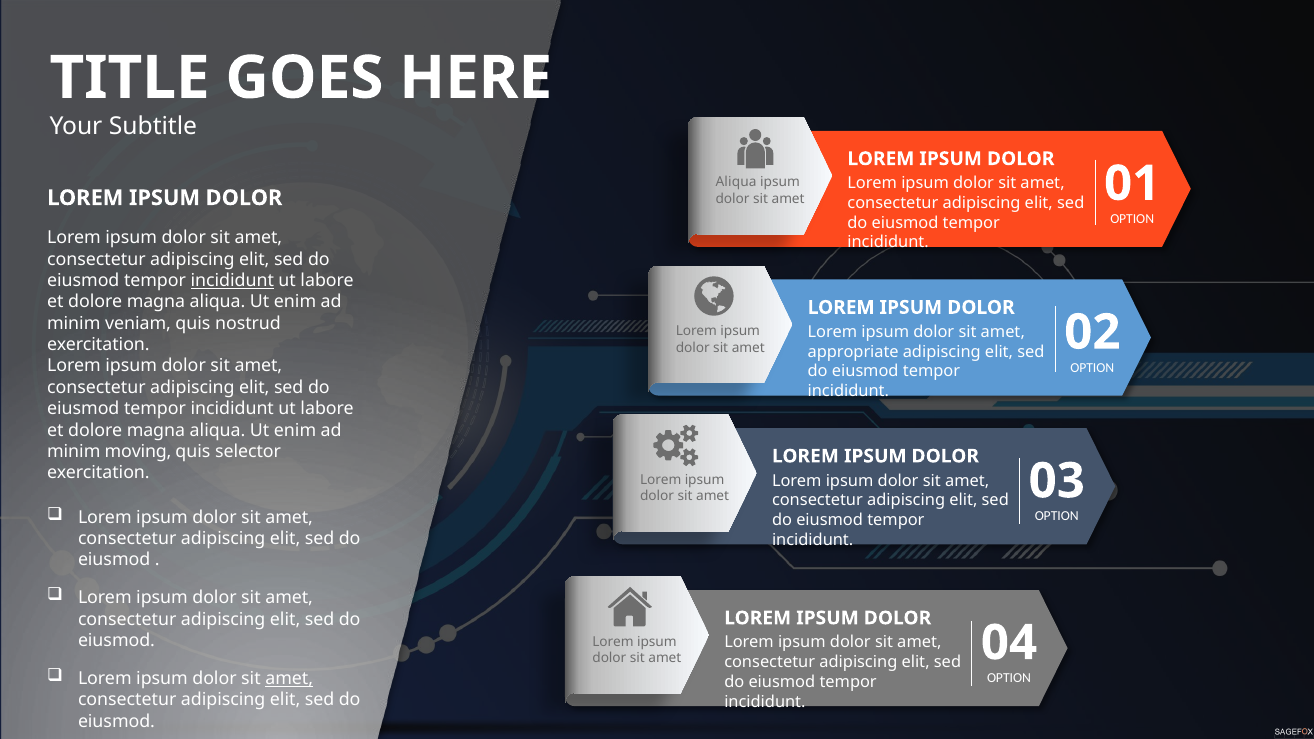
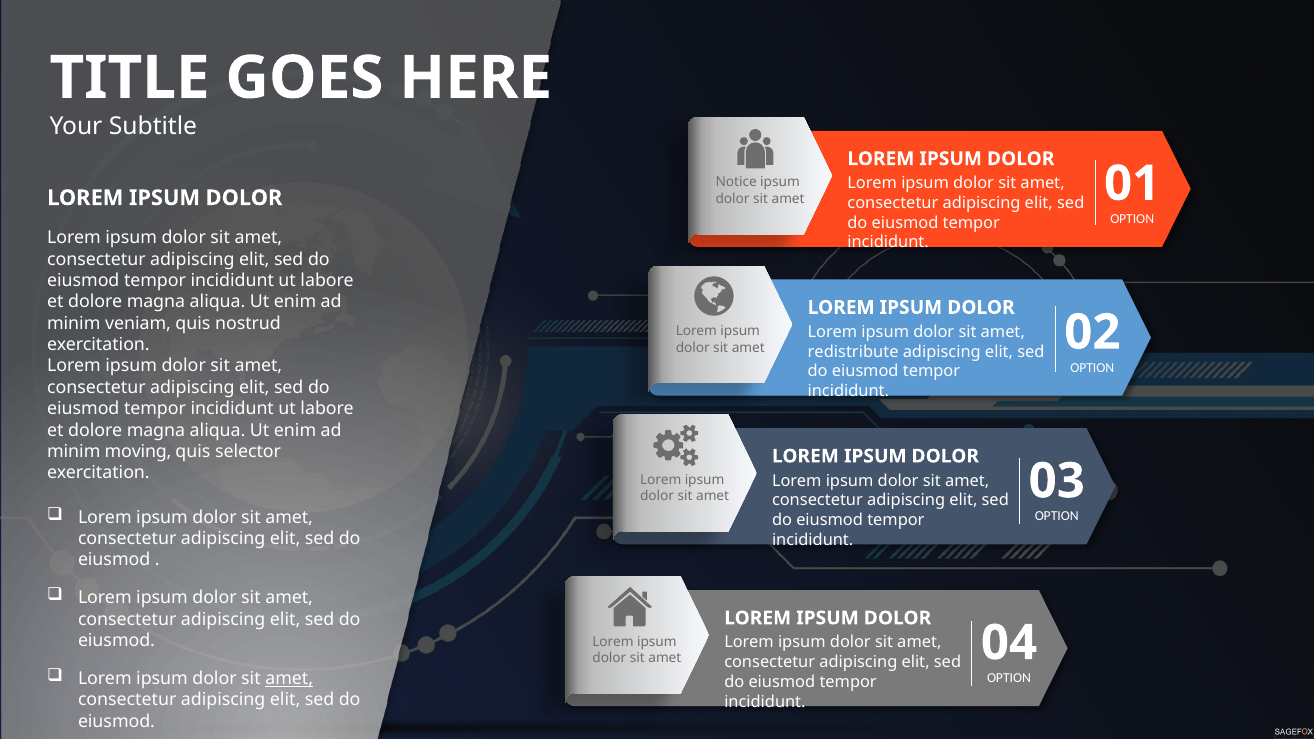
Aliqua at (736, 182): Aliqua -> Notice
incididunt at (232, 281) underline: present -> none
appropriate: appropriate -> redistribute
